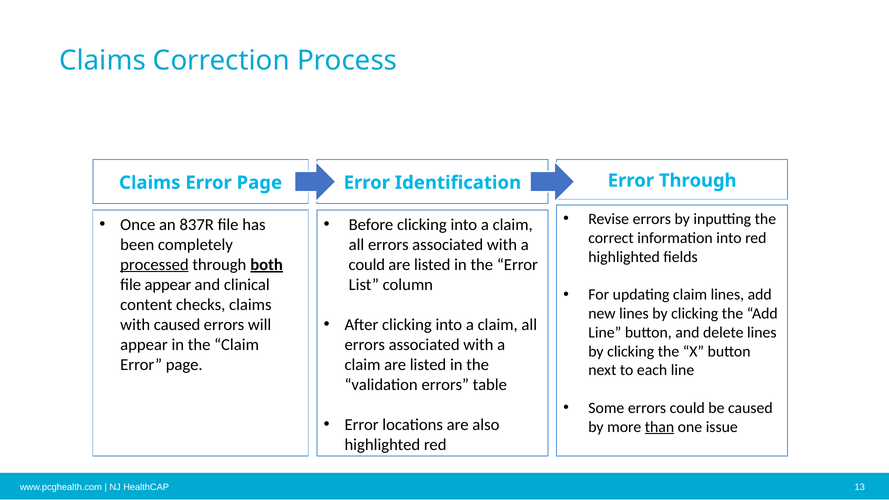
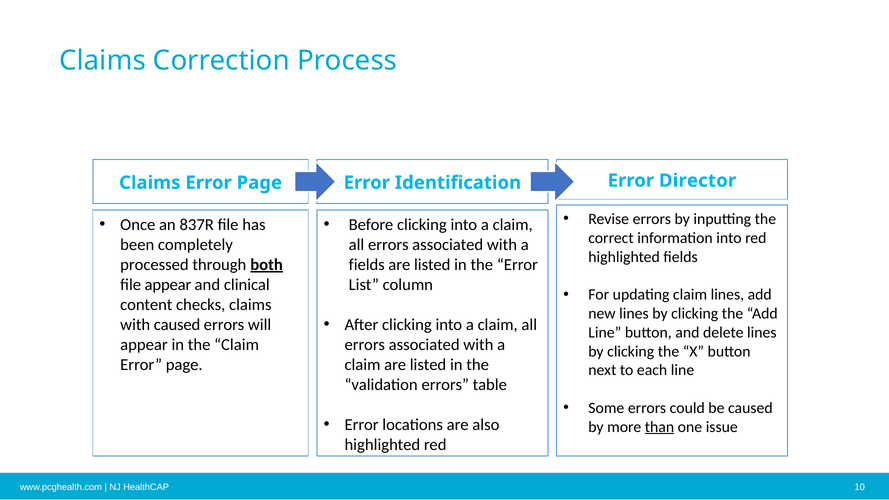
Error Through: Through -> Director
processed underline: present -> none
could at (367, 265): could -> fields
13: 13 -> 10
